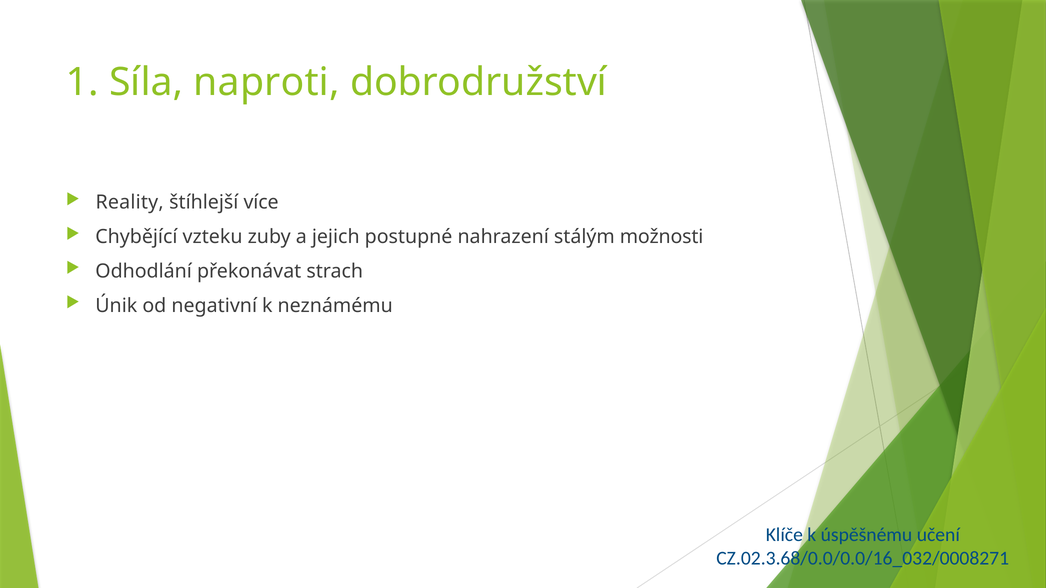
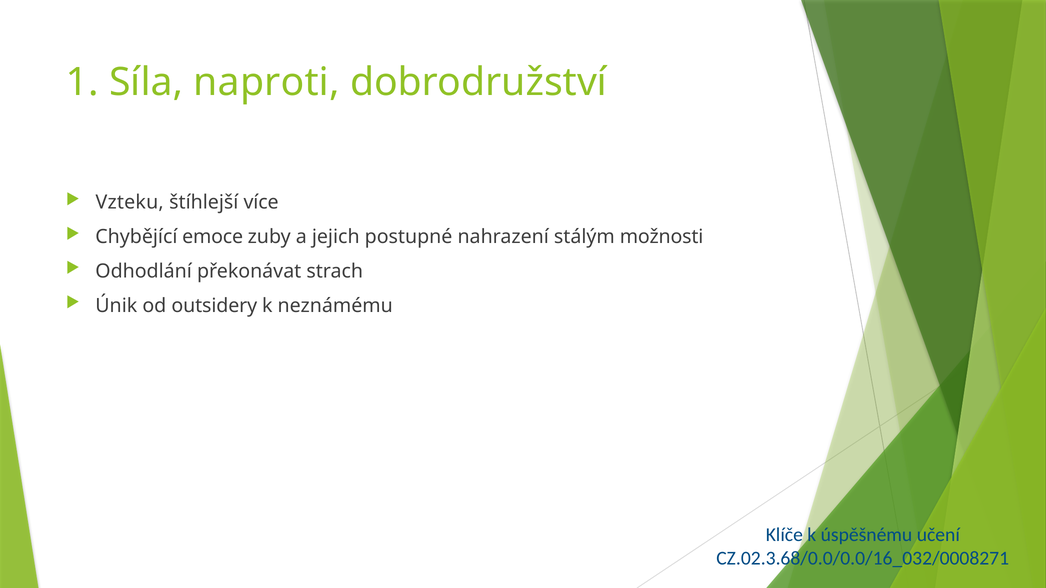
Reality: Reality -> Vzteku
vzteku: vzteku -> emoce
negativní: negativní -> outsidery
